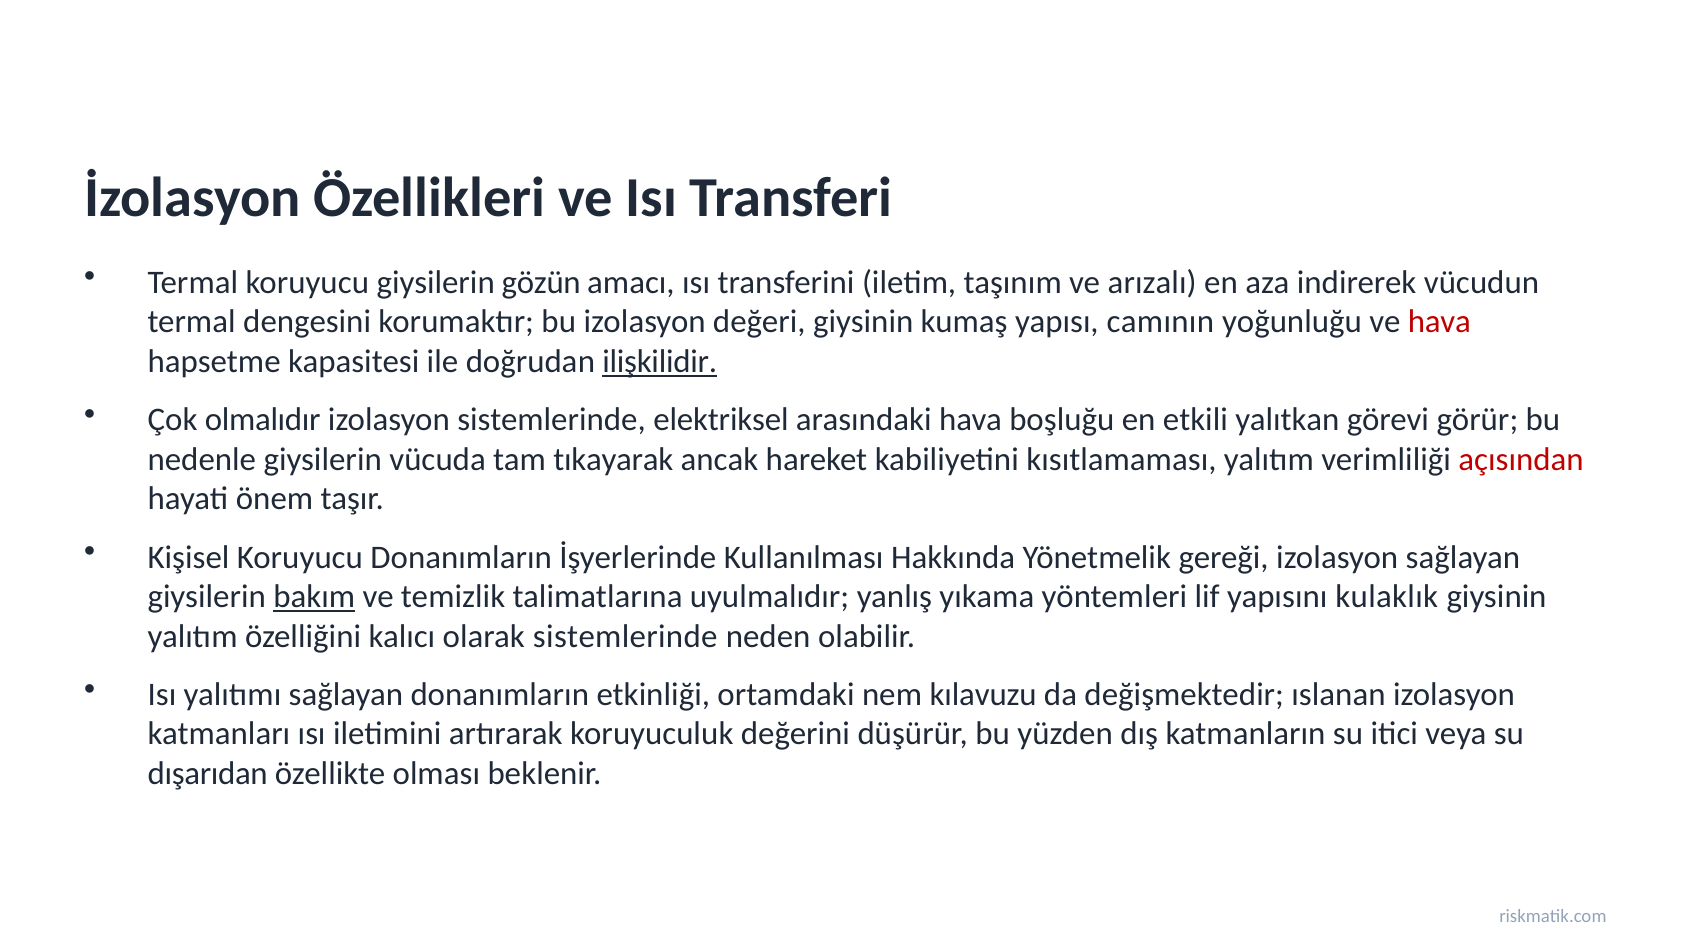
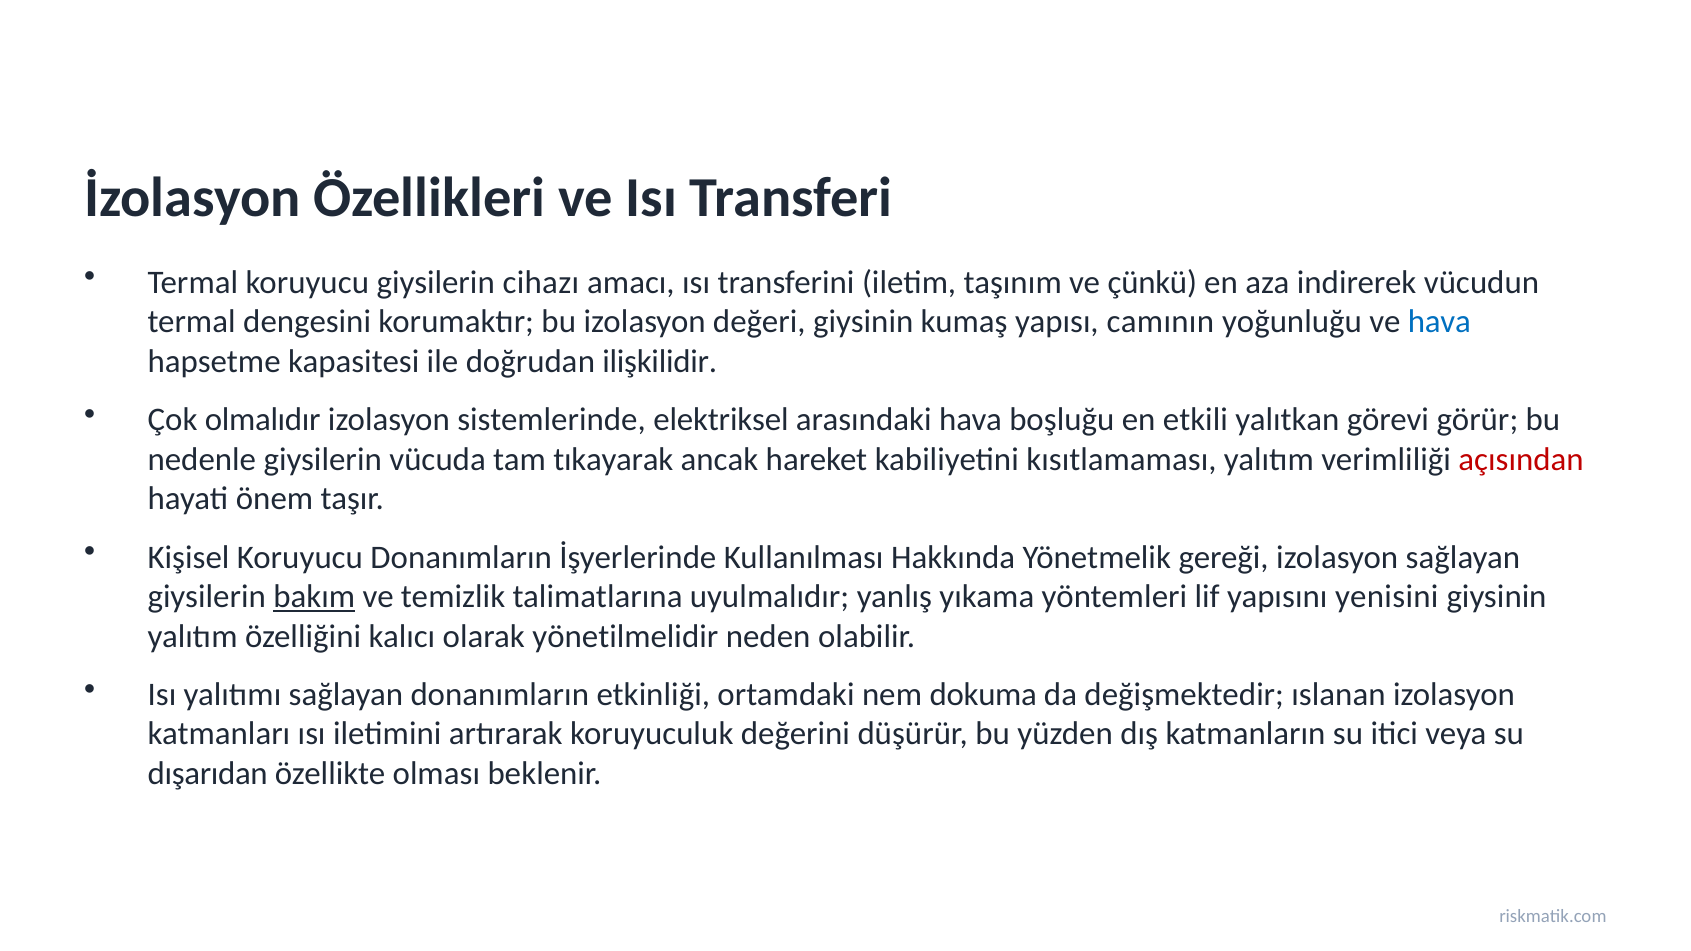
gözün: gözün -> cihazı
arızalı: arızalı -> çünkü
hava at (1439, 322) colour: red -> blue
ilişkilidir underline: present -> none
kulaklık: kulaklık -> yenisini
olarak sistemlerinde: sistemlerinde -> yönetilmelidir
kılavuzu: kılavuzu -> dokuma
